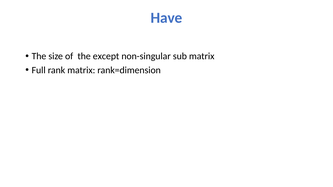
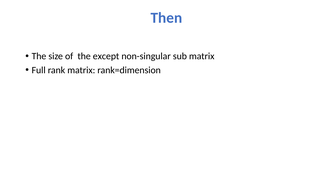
Have: Have -> Then
